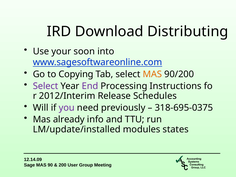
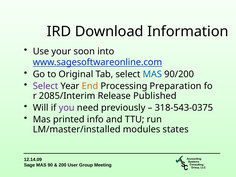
Distributing: Distributing -> Information
Copying: Copying -> Original
MAS at (152, 74) colour: orange -> blue
End colour: purple -> orange
Instructions: Instructions -> Preparation
2012/Interim: 2012/Interim -> 2085/Interim
Schedules: Schedules -> Published
318-695-0375: 318-695-0375 -> 318-543-0375
already: already -> printed
LM/update/installed: LM/update/installed -> LM/master/installed
